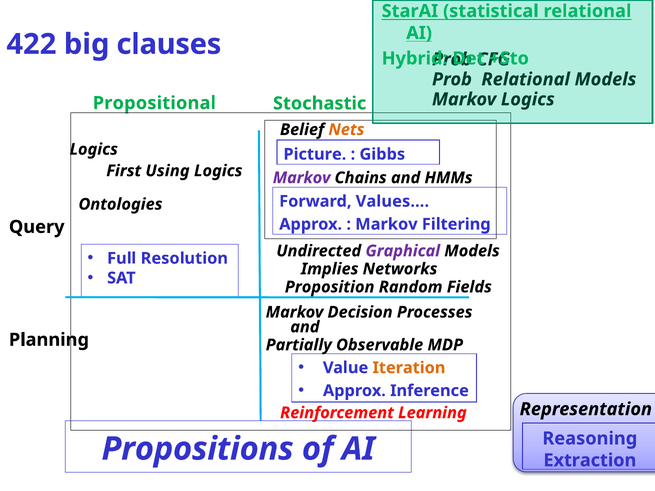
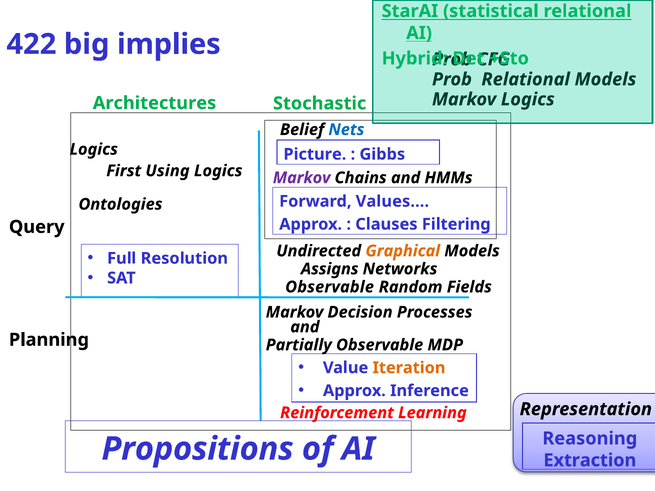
clauses: clauses -> implies
Propositional: Propositional -> Architectures
Nets colour: orange -> blue
Markov at (386, 224): Markov -> Clauses
Graphical colour: purple -> orange
Implies: Implies -> Assigns
Proposition at (330, 287): Proposition -> Observable
